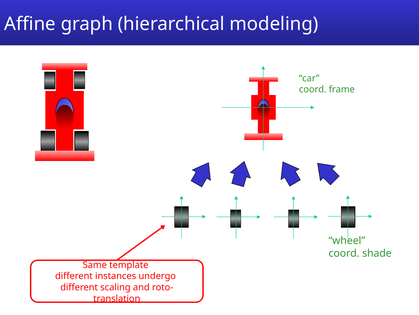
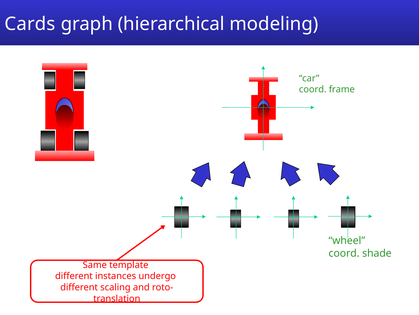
Affine: Affine -> Cards
